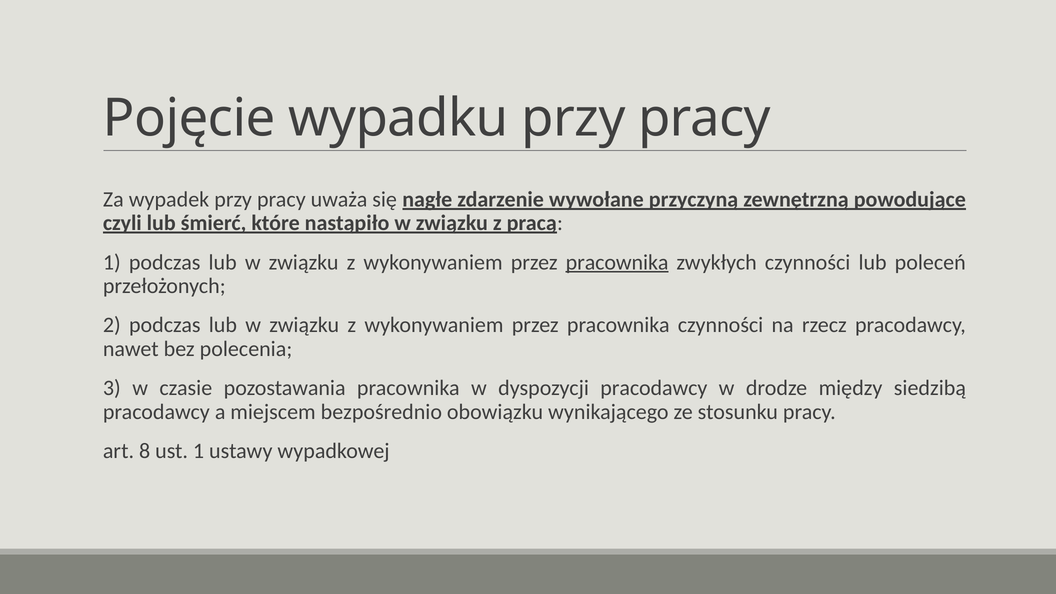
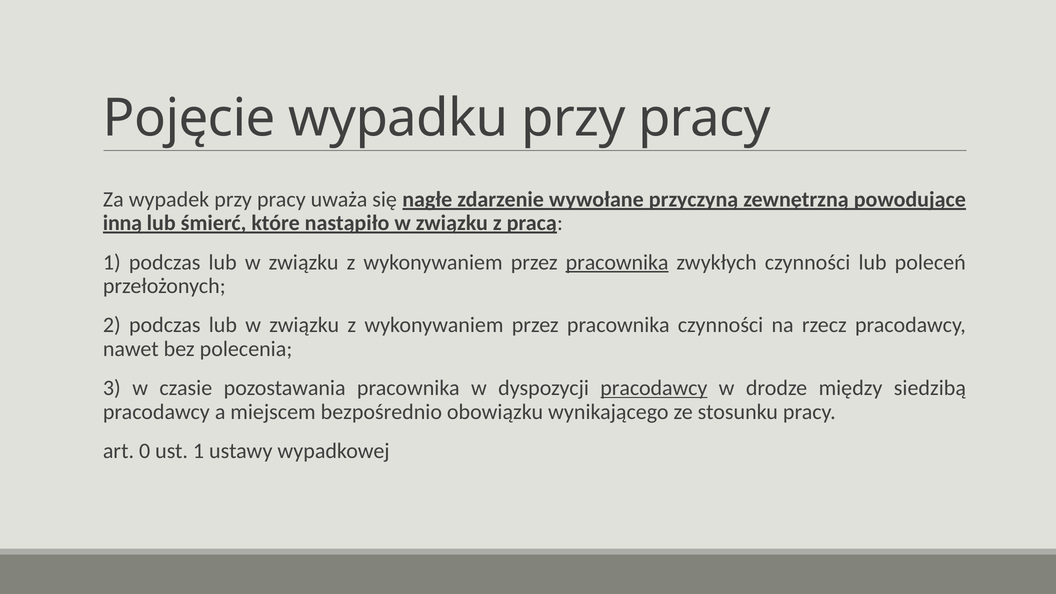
czyli: czyli -> inną
pracodawcy at (654, 388) underline: none -> present
8: 8 -> 0
